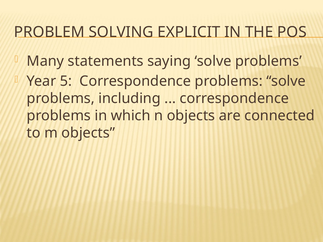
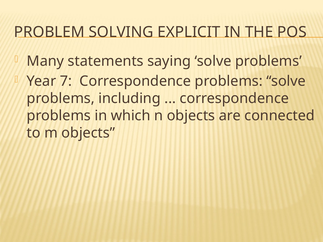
5: 5 -> 7
